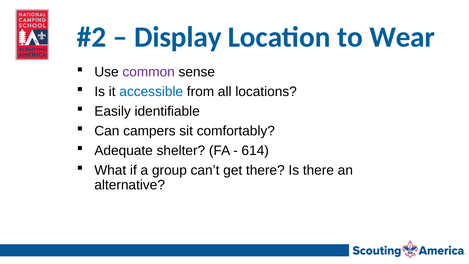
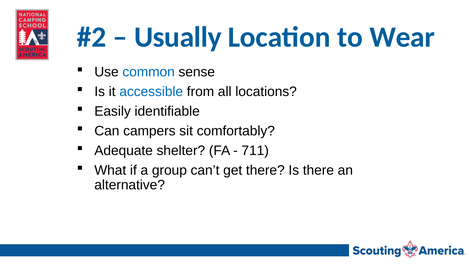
Display: Display -> Usually
common colour: purple -> blue
614: 614 -> 711
